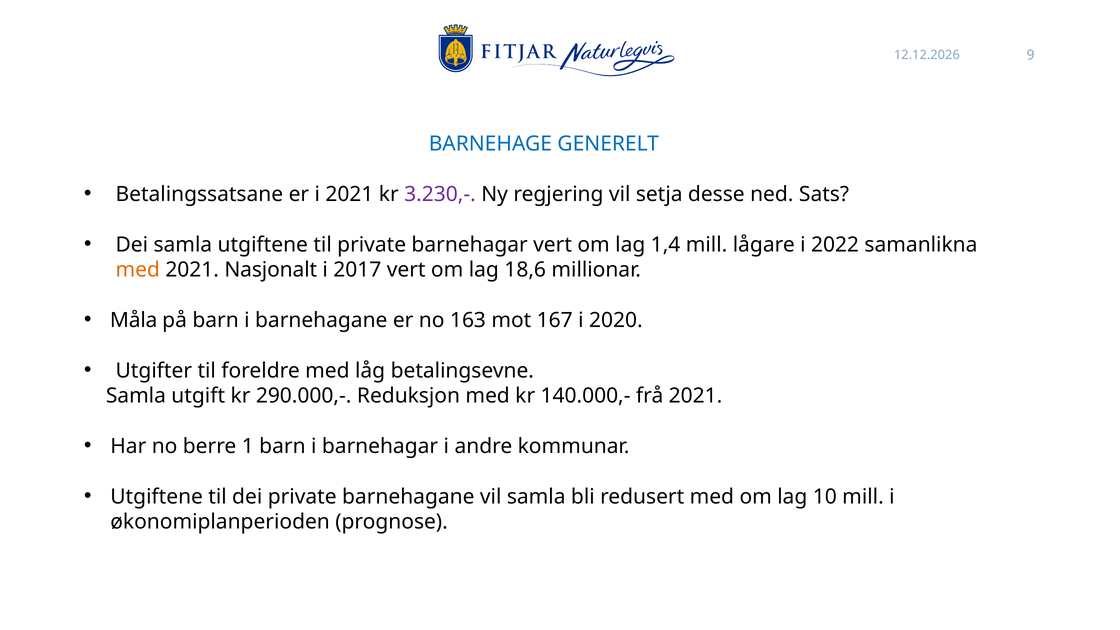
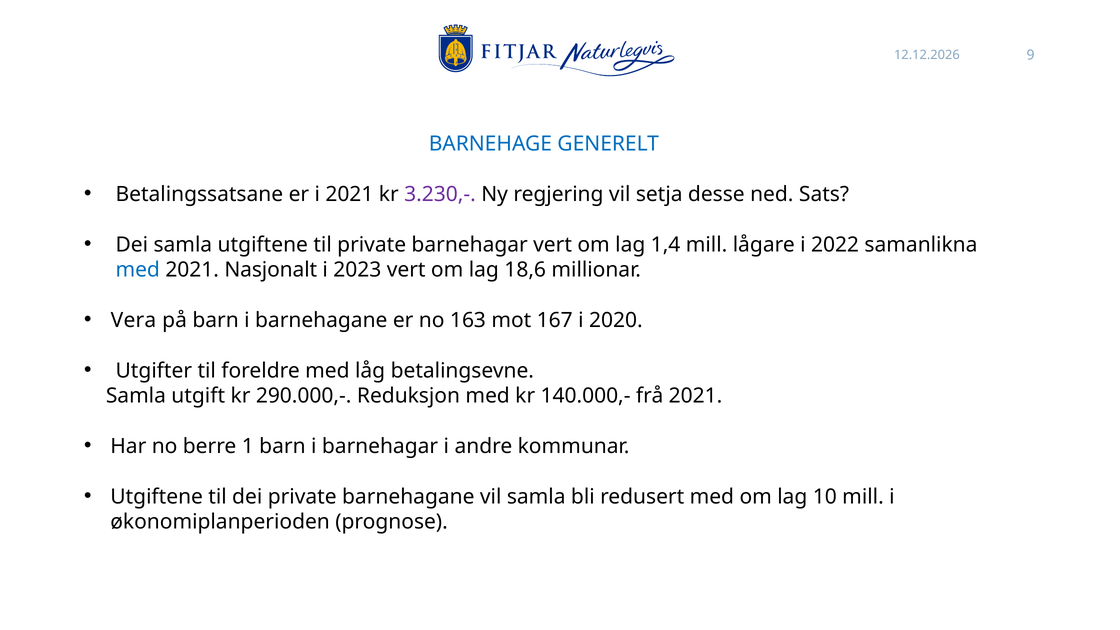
med at (138, 270) colour: orange -> blue
2017: 2017 -> 2023
Måla: Måla -> Vera
